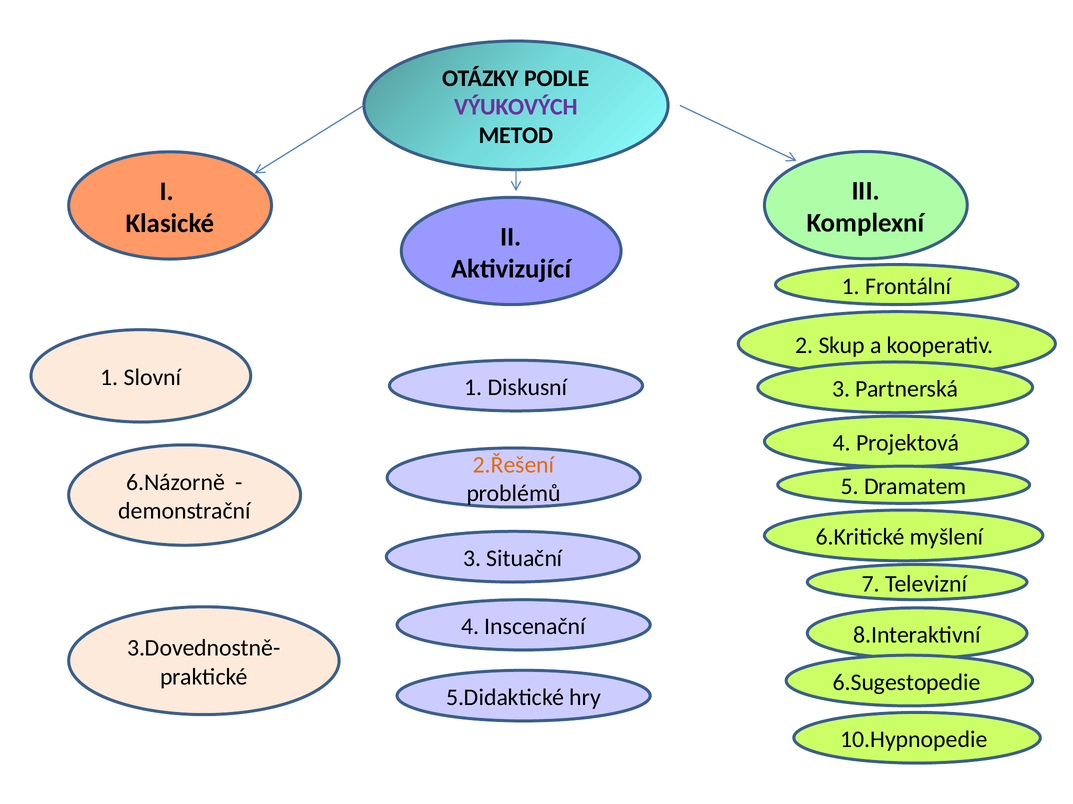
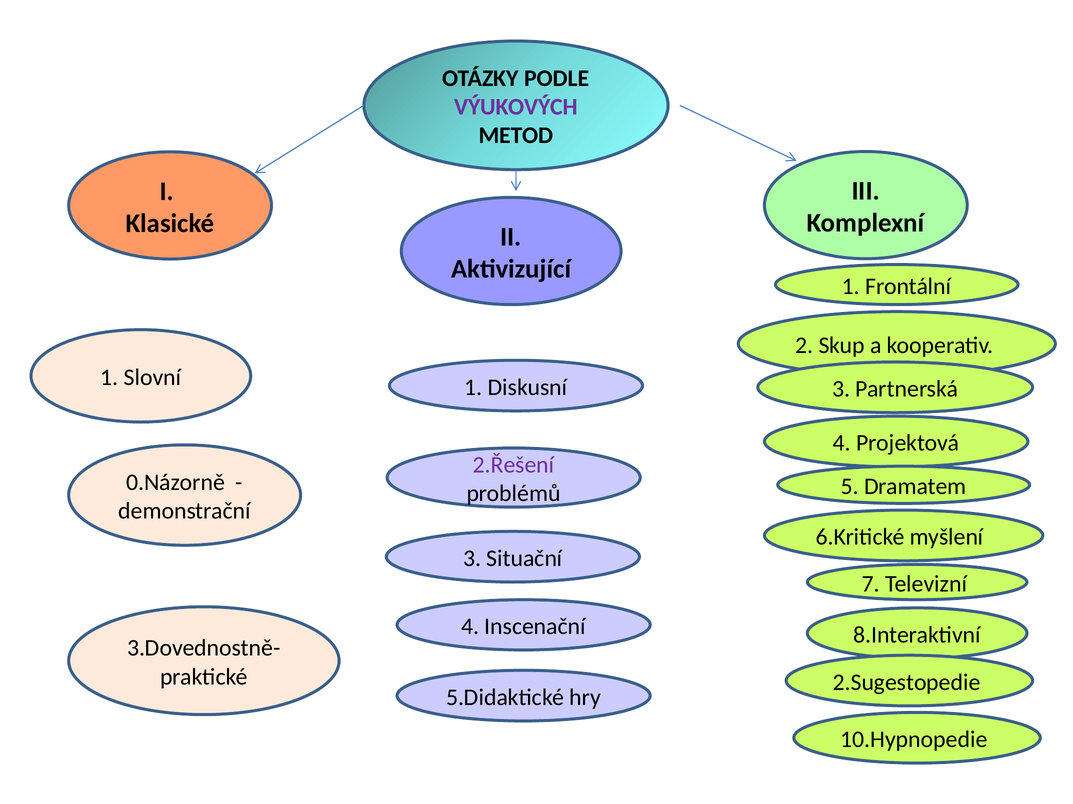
2.Řešení colour: orange -> purple
6.Názorně: 6.Názorně -> 0.Názorně
6.Sugestopedie: 6.Sugestopedie -> 2.Sugestopedie
